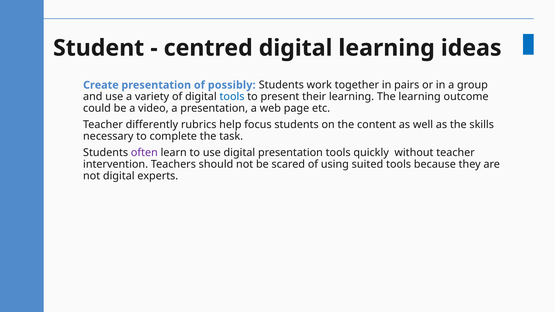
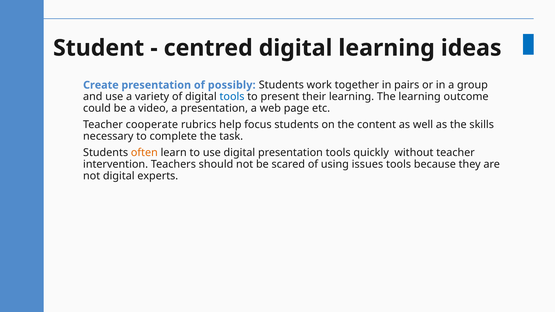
differently: differently -> cooperate
often colour: purple -> orange
suited: suited -> issues
